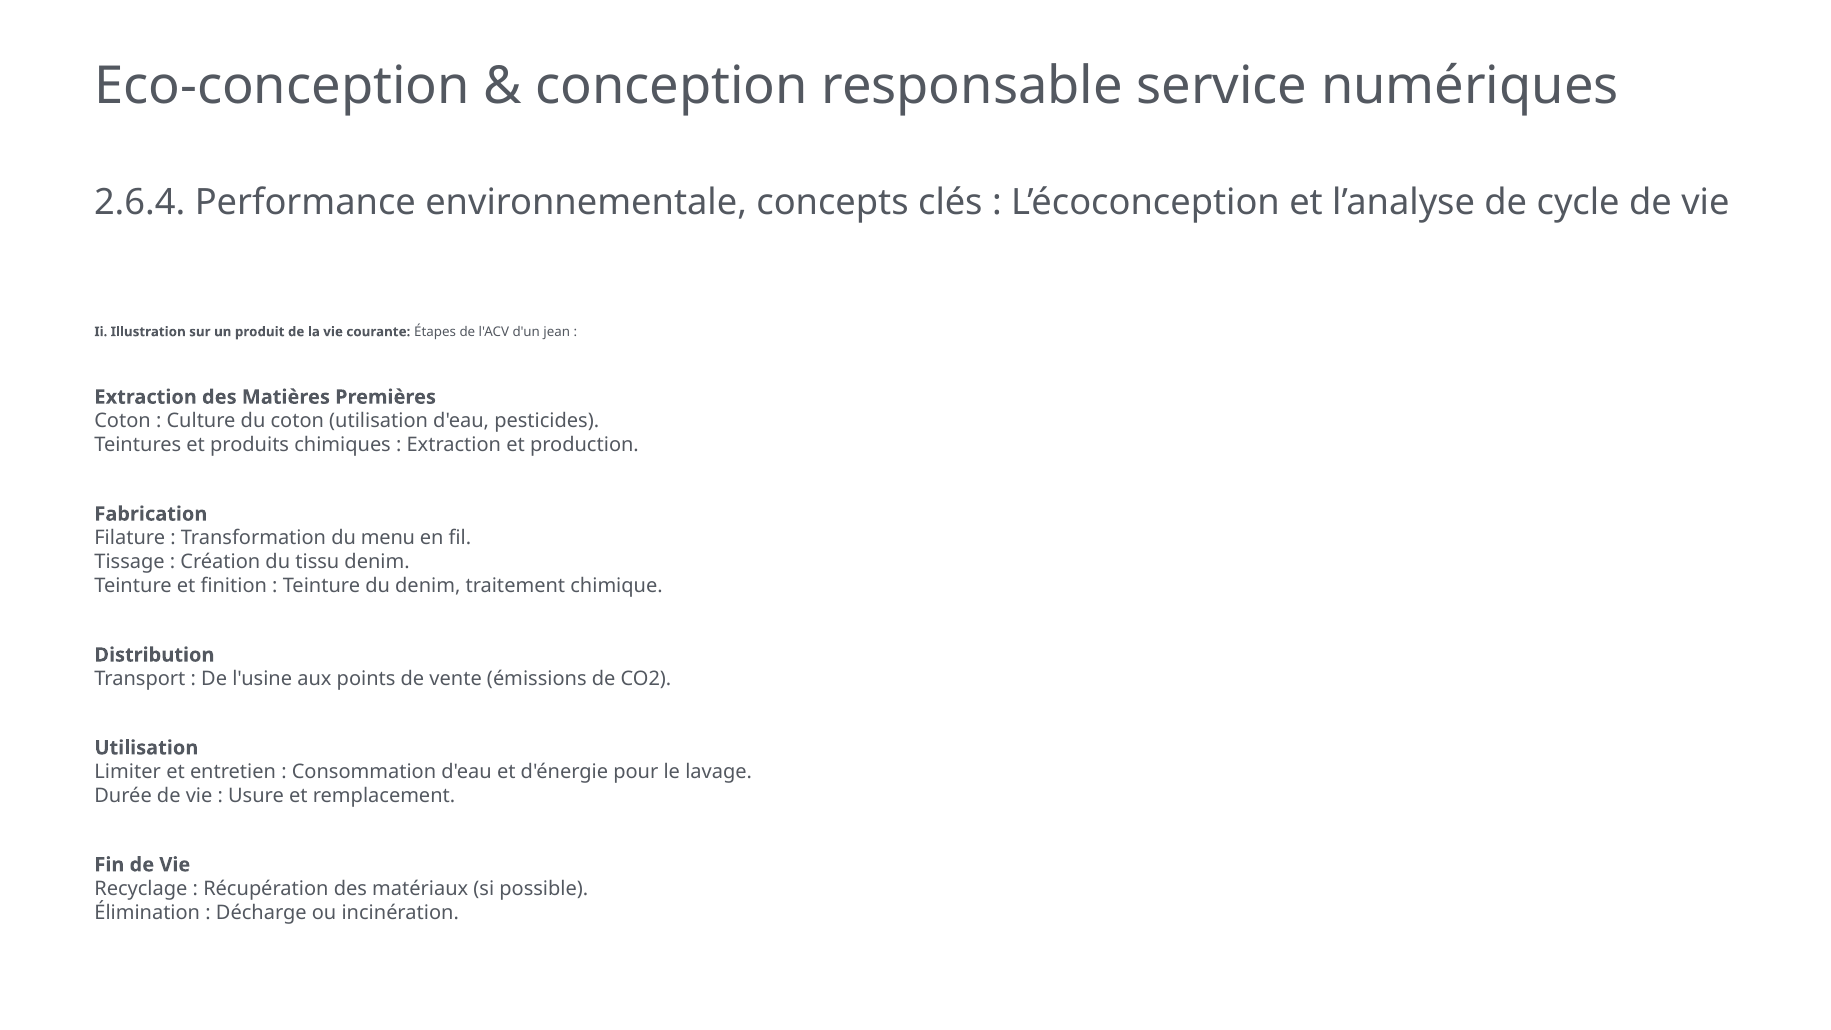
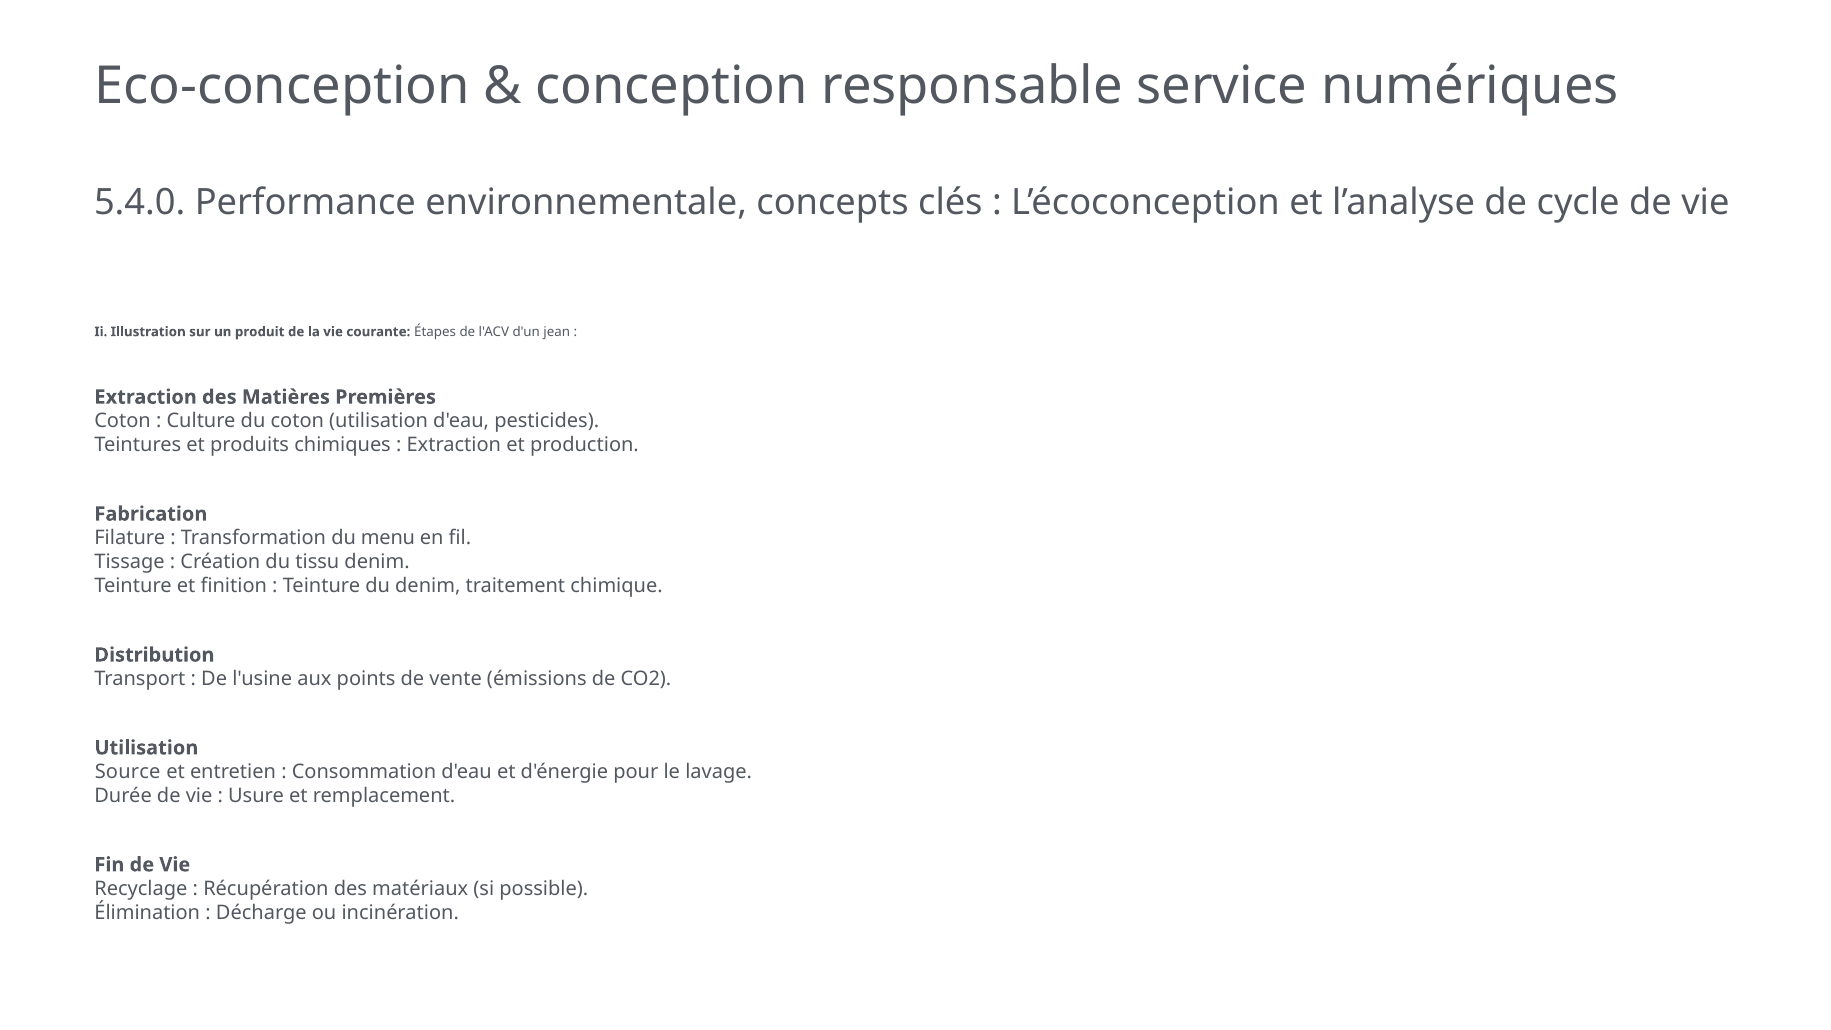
2.6.4: 2.6.4 -> 5.4.0
Limiter: Limiter -> Source
